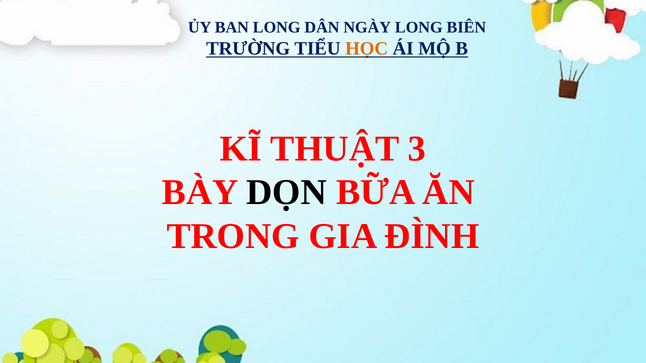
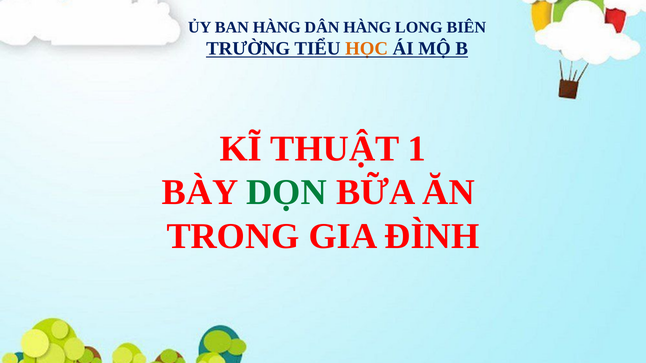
BAN LONG: LONG -> HÀNG
DÂN NGÀY: NGÀY -> HÀNG
3: 3 -> 1
DỌN colour: black -> green
